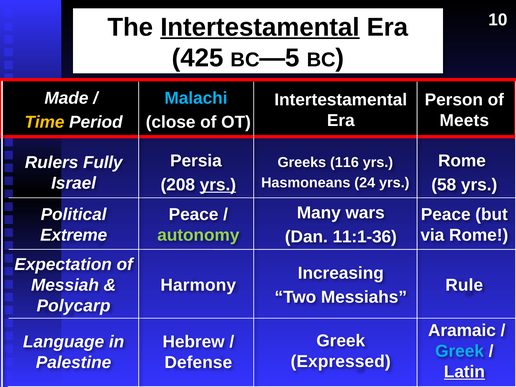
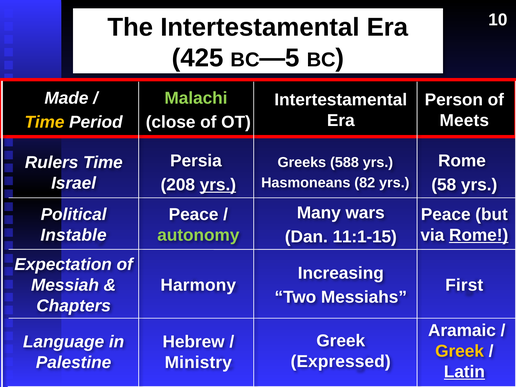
Intertestamental at (260, 27) underline: present -> none
Malachi colour: light blue -> light green
Rulers Fully: Fully -> Time
116: 116 -> 588
24: 24 -> 82
Extreme: Extreme -> Instable
Rome at (479, 235) underline: none -> present
11:1-36: 11:1-36 -> 11:1-15
Rule: Rule -> First
Polycarp: Polycarp -> Chapters
Greek at (460, 351) colour: light blue -> yellow
Defense: Defense -> Ministry
